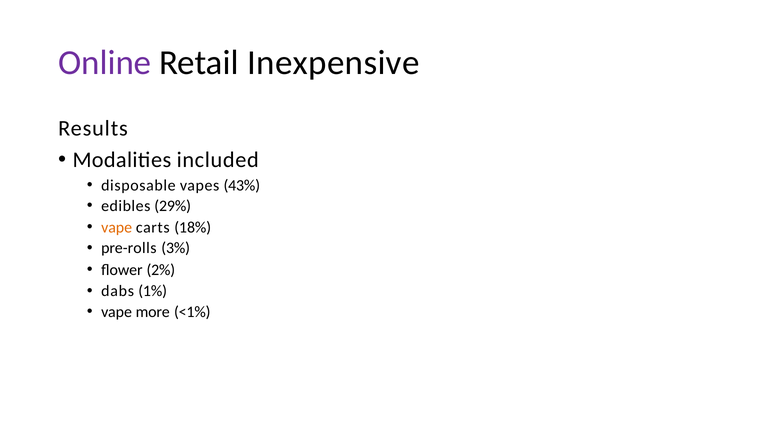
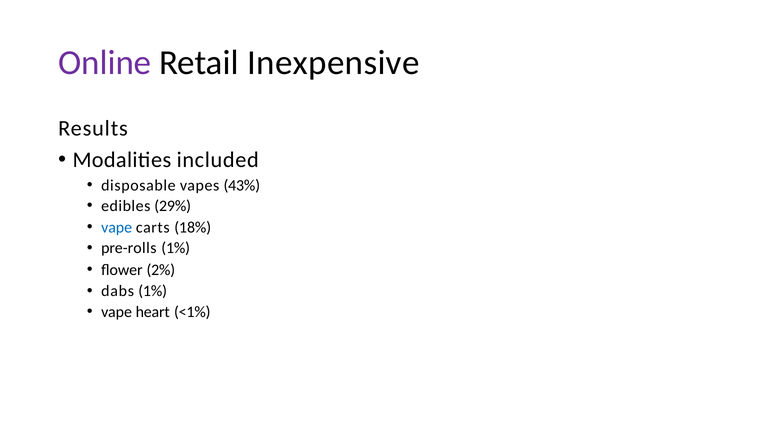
vape at (117, 227) colour: orange -> blue
pre-rolls 3%: 3% -> 1%
more: more -> heart
